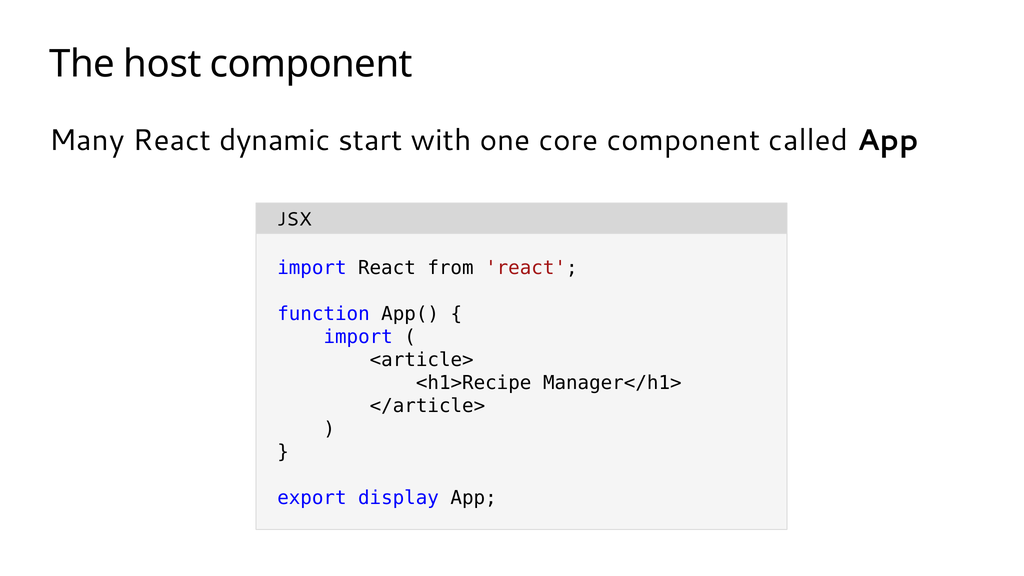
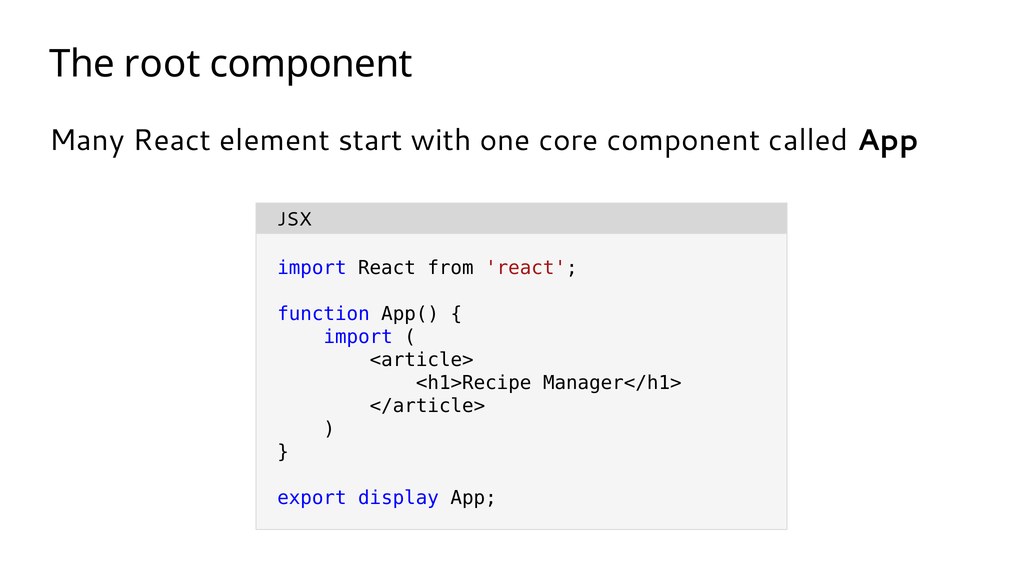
host: host -> root
dynamic: dynamic -> element
